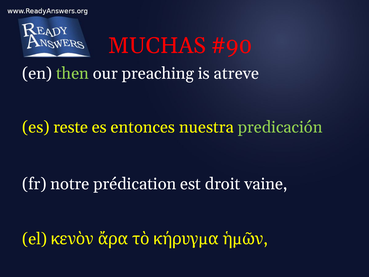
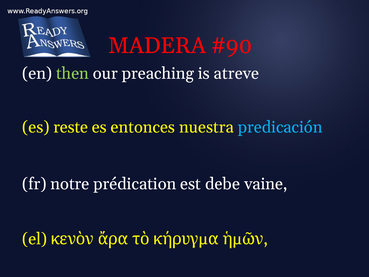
MUCHAS: MUCHAS -> MADERA
predicación colour: light green -> light blue
droit: droit -> debe
